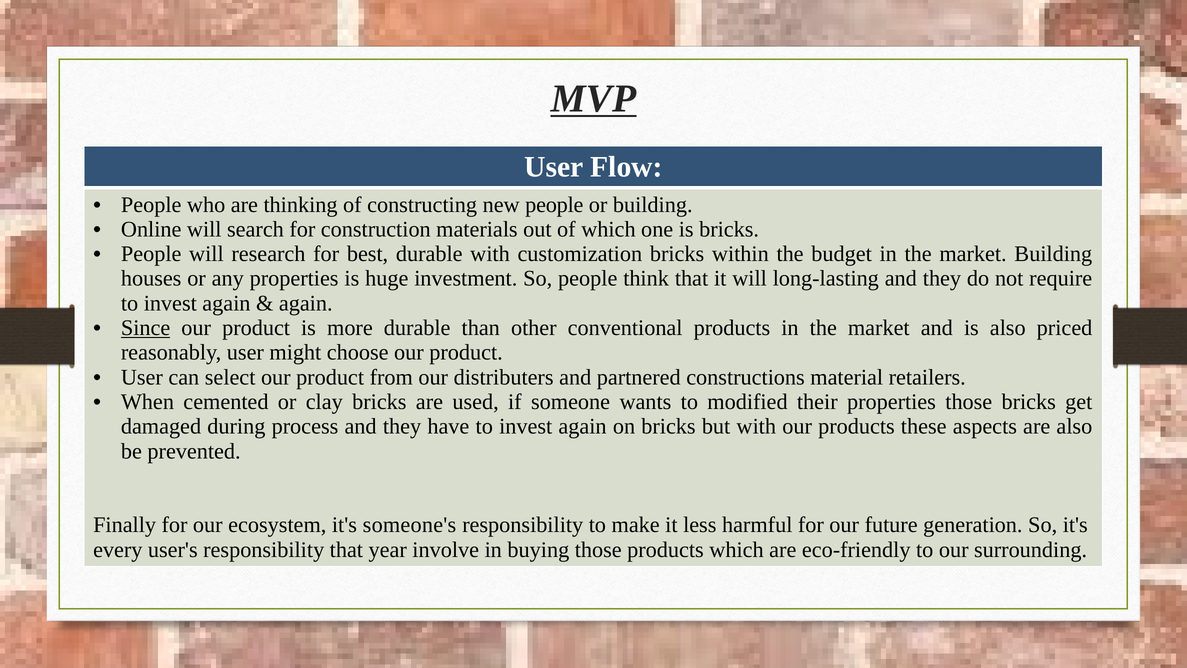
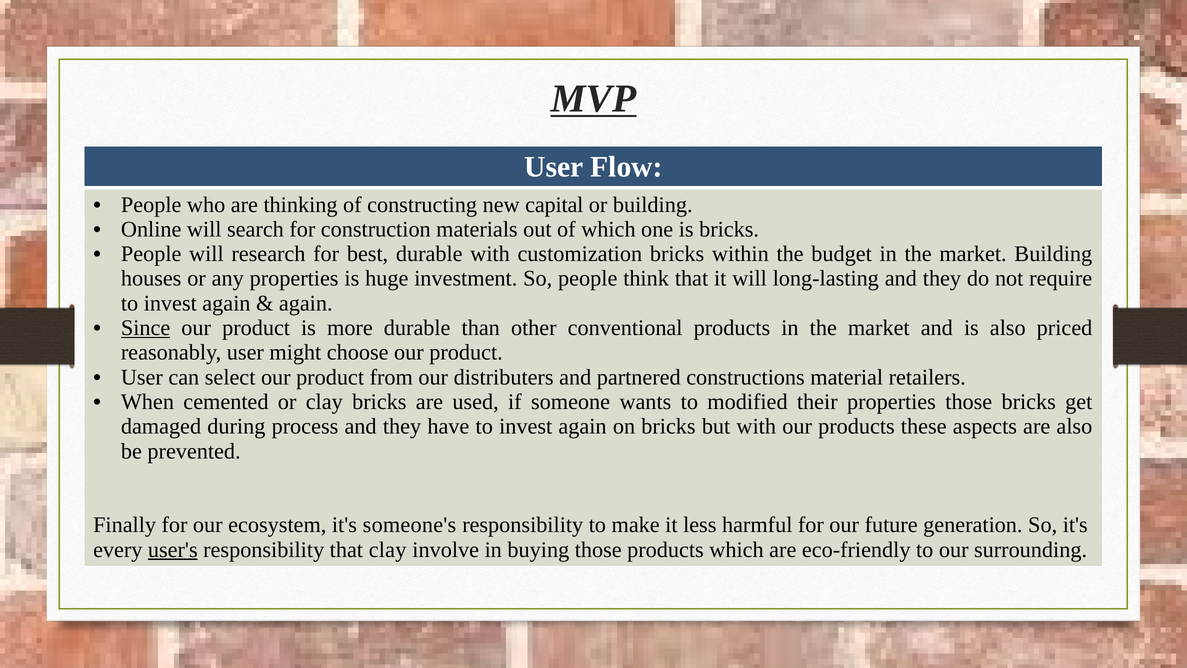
new people: people -> capital
user's underline: none -> present
that year: year -> clay
